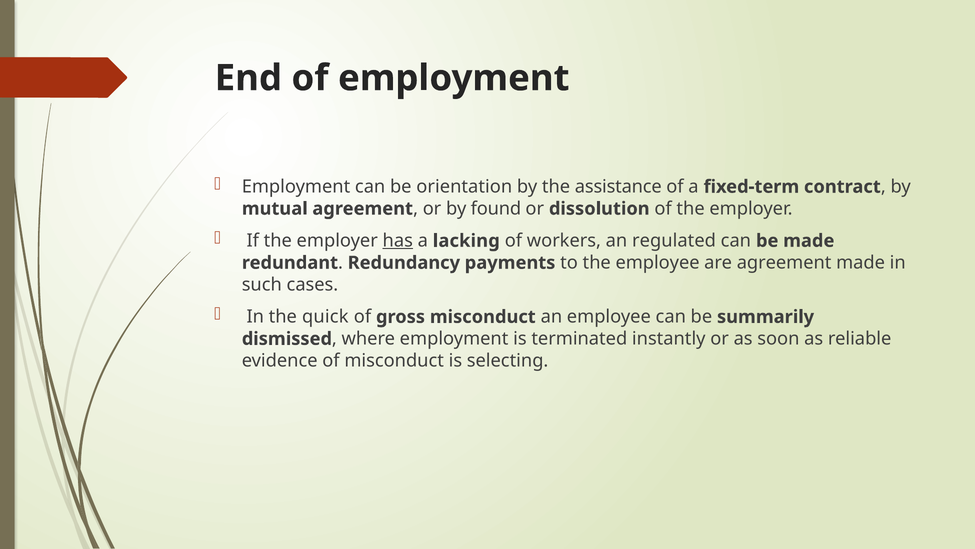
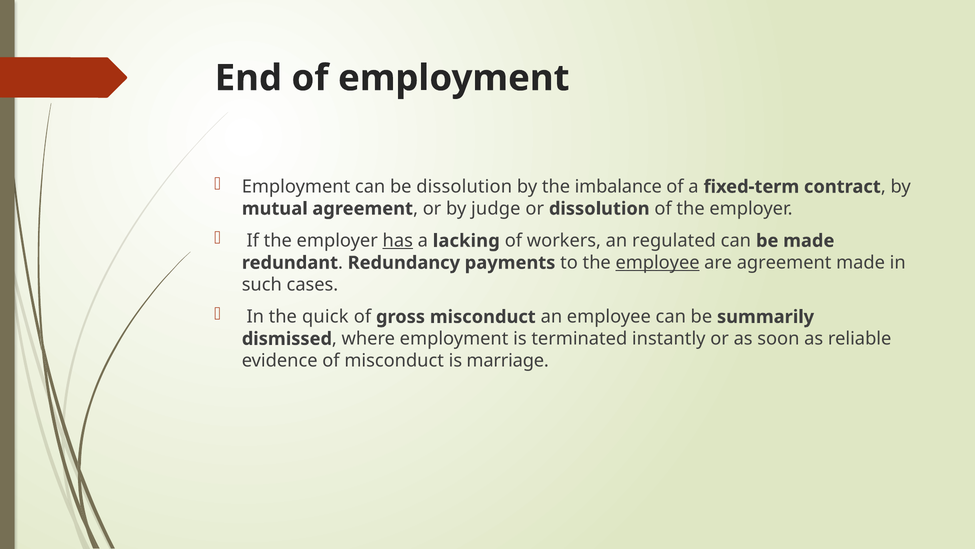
be orientation: orientation -> dissolution
assistance: assistance -> imbalance
found: found -> judge
employee at (658, 263) underline: none -> present
selecting: selecting -> marriage
